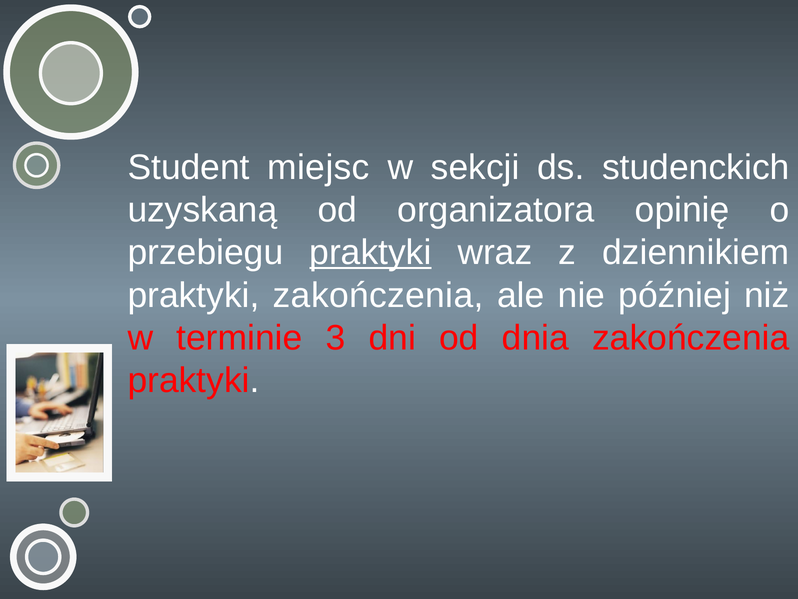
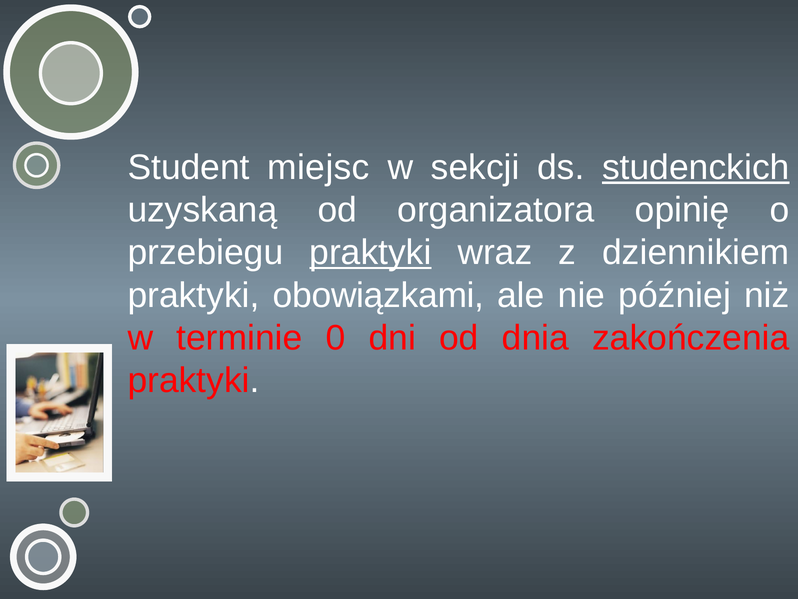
studenckich underline: none -> present
praktyki zakończenia: zakończenia -> obowiązkami
3: 3 -> 0
